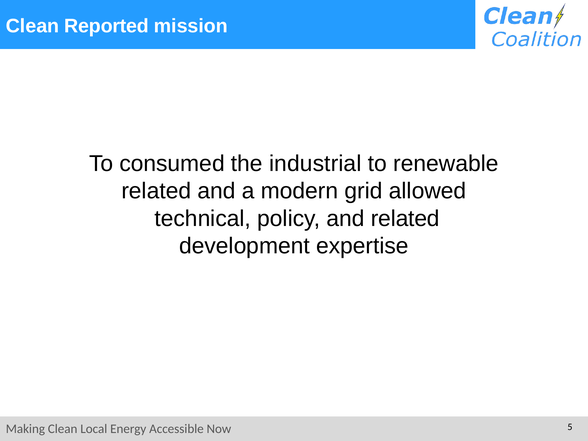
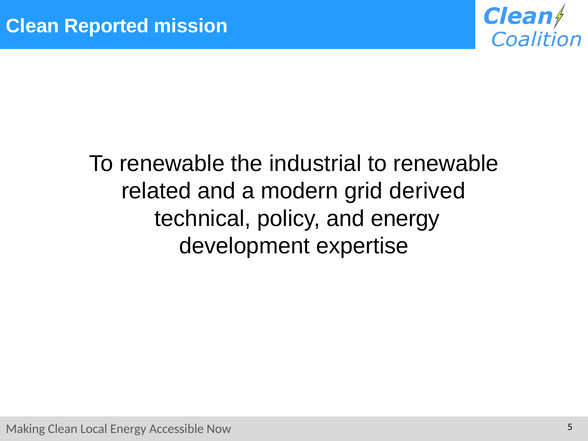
consumed at (172, 164): consumed -> renewable
allowed: allowed -> derived
and related: related -> energy
